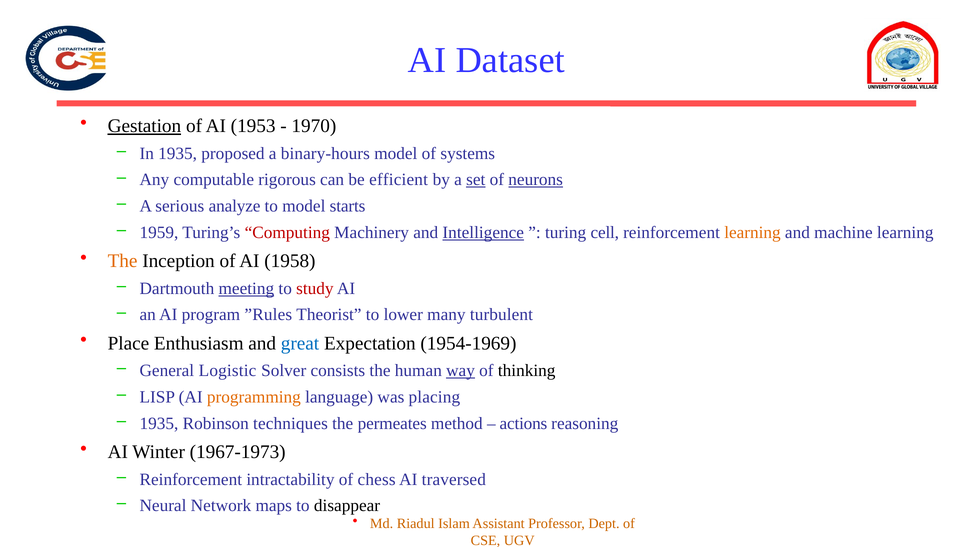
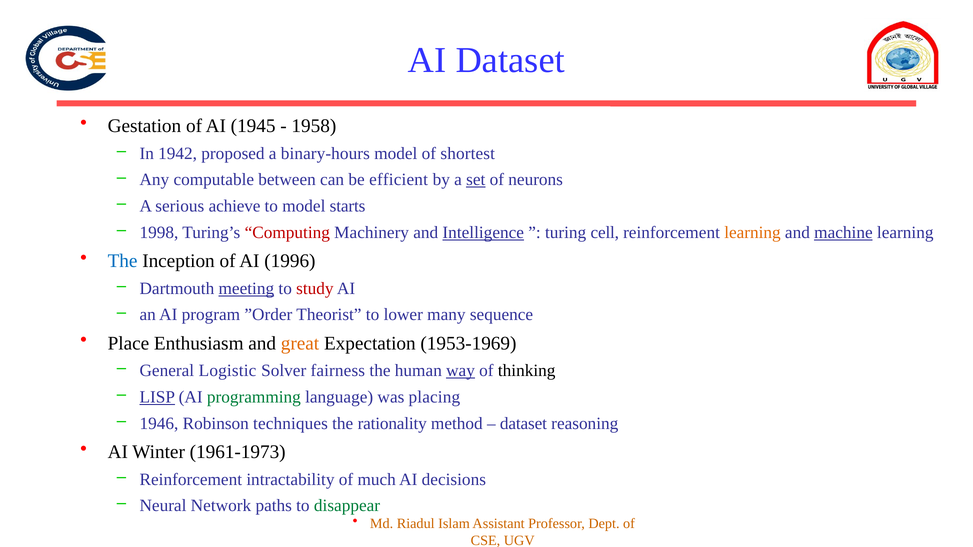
Gestation underline: present -> none
1953: 1953 -> 1945
1970: 1970 -> 1958
In 1935: 1935 -> 1942
systems: systems -> shortest
rigorous: rigorous -> between
neurons underline: present -> none
analyze: analyze -> achieve
1959: 1959 -> 1998
machine underline: none -> present
The at (123, 261) colour: orange -> blue
1958: 1958 -> 1996
”Rules: ”Rules -> ”Order
turbulent: turbulent -> sequence
great colour: blue -> orange
1954-1969: 1954-1969 -> 1953-1969
consists: consists -> fairness
LISP underline: none -> present
programming colour: orange -> green
1935 at (159, 424): 1935 -> 1946
permeates: permeates -> rationality
actions at (523, 424): actions -> dataset
1967-1973: 1967-1973 -> 1961-1973
chess: chess -> much
traversed: traversed -> decisions
maps: maps -> paths
disappear colour: black -> green
